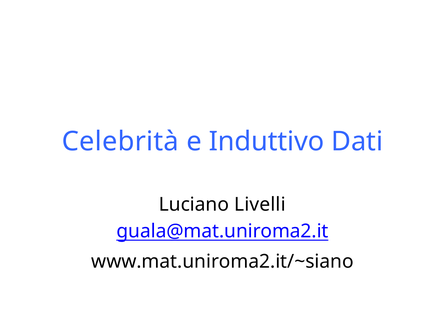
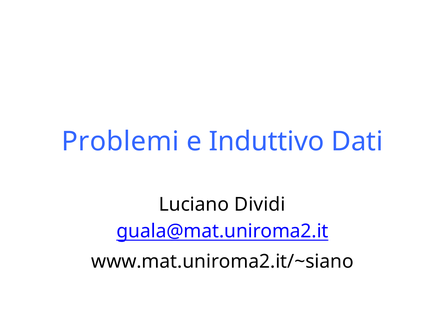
Celebrità: Celebrità -> Problemi
Livelli: Livelli -> Dividi
